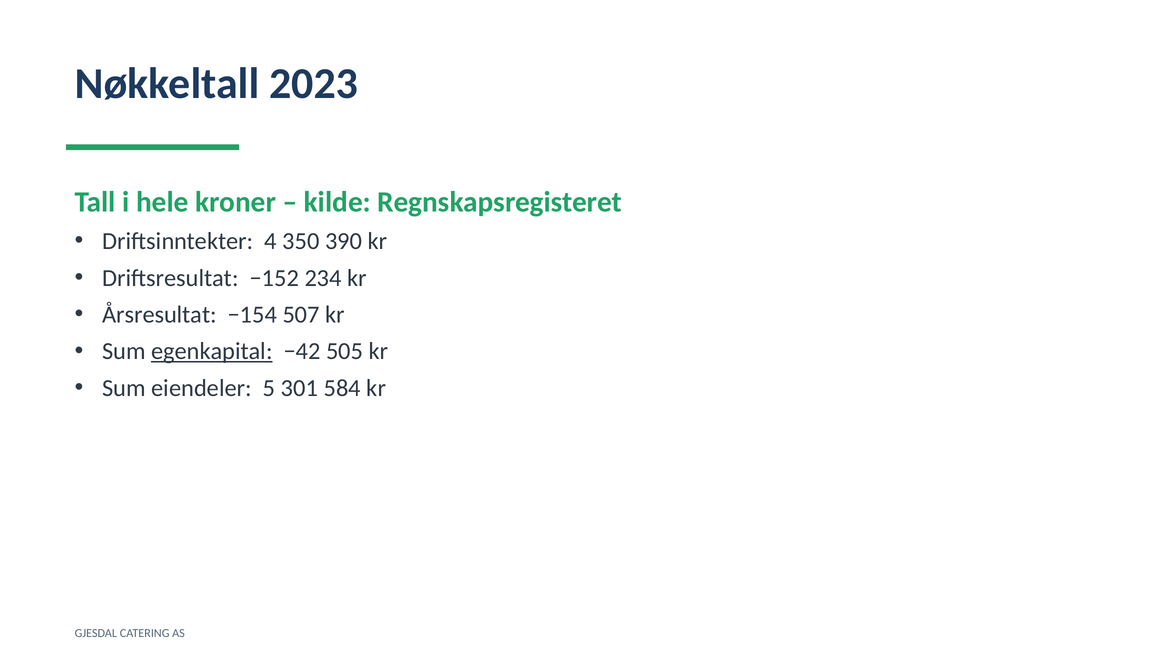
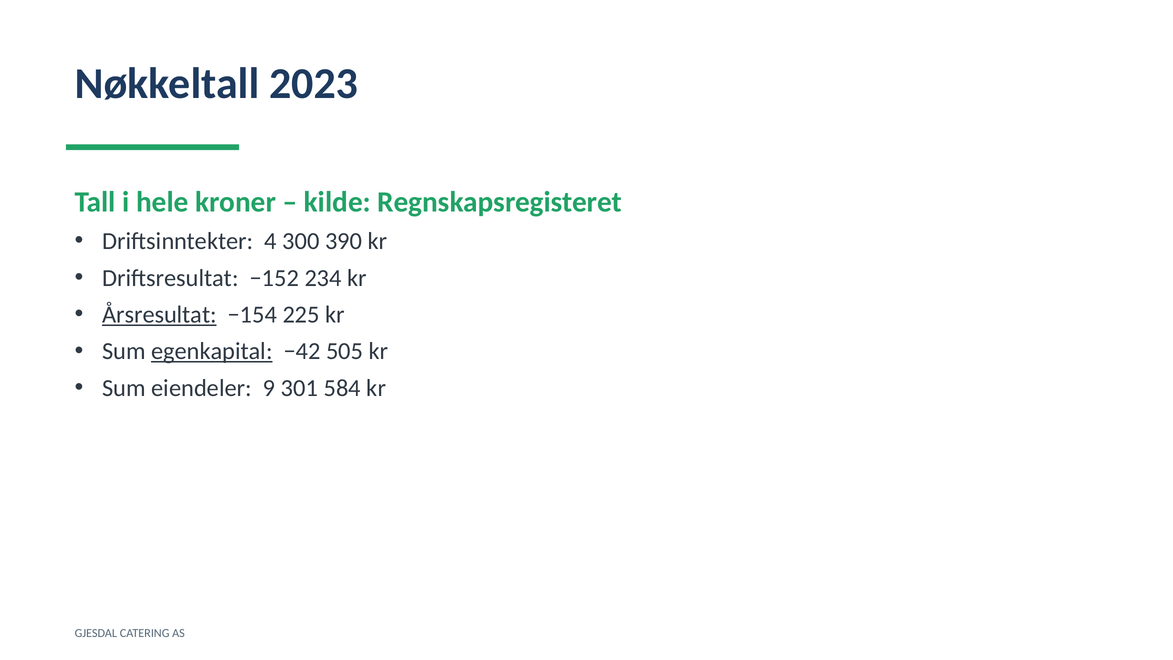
350: 350 -> 300
Årsresultat underline: none -> present
507: 507 -> 225
5: 5 -> 9
